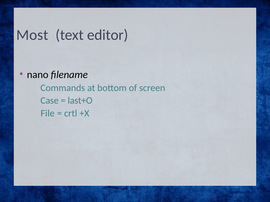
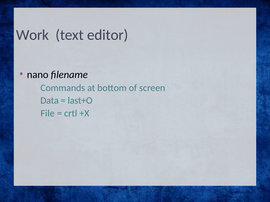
Most: Most -> Work
Case: Case -> Data
